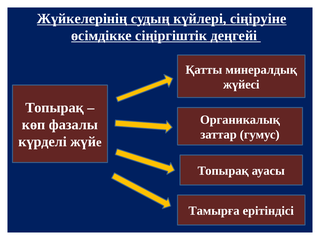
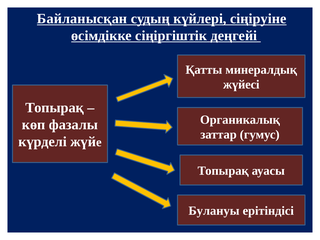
Жүйкелерінің: Жүйкелерінің -> Байланысқан
Тамырға: Тамырға -> Булануы
